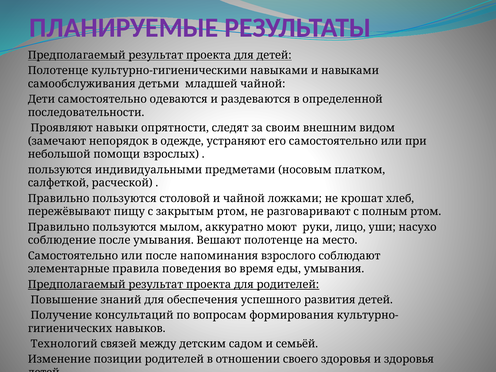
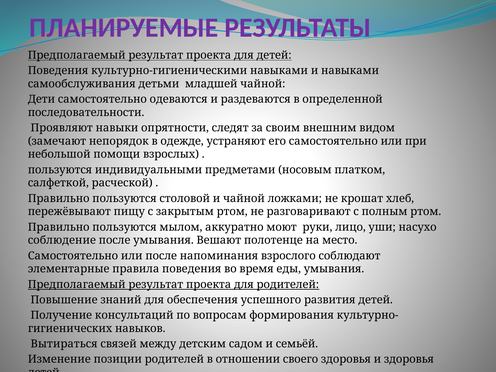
Полотенце at (58, 71): Полотенце -> Поведения
Технологий: Технологий -> Вытираться
